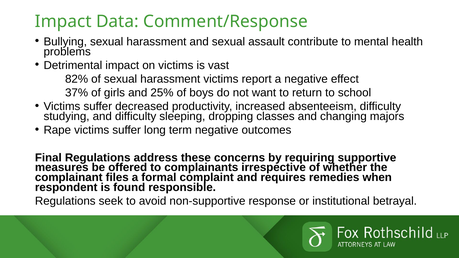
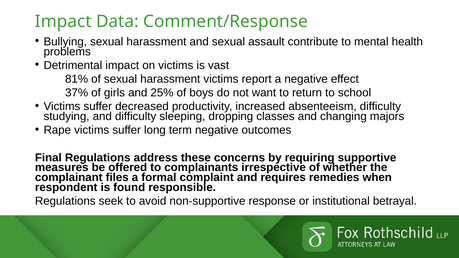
82%: 82% -> 81%
